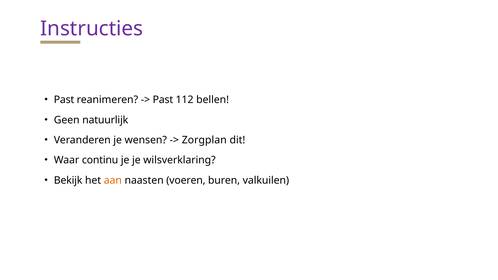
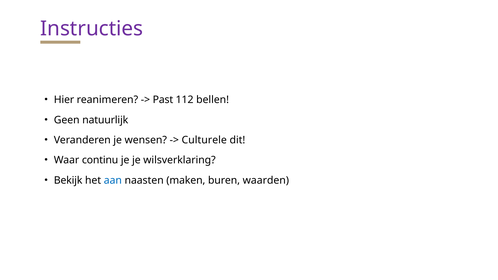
Past at (64, 100): Past -> Hier
Zorgplan: Zorgplan -> Culturele
aan colour: orange -> blue
voeren: voeren -> maken
valkuilen: valkuilen -> waarden
